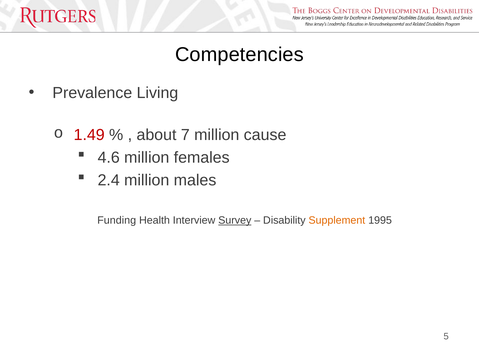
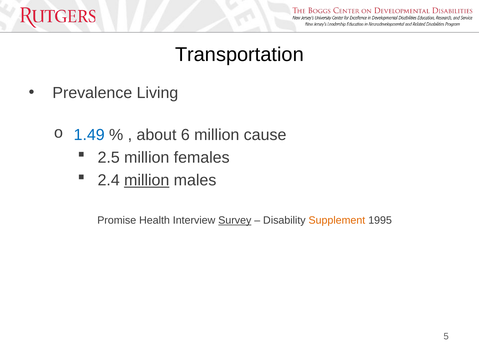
Competencies: Competencies -> Transportation
1.49 colour: red -> blue
7: 7 -> 6
4.6: 4.6 -> 2.5
million at (147, 180) underline: none -> present
Funding: Funding -> Promise
